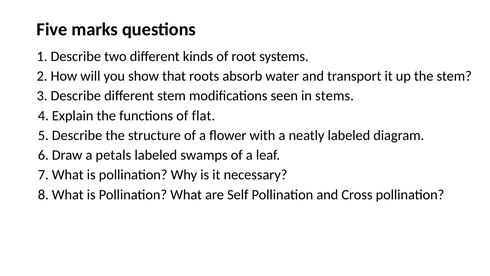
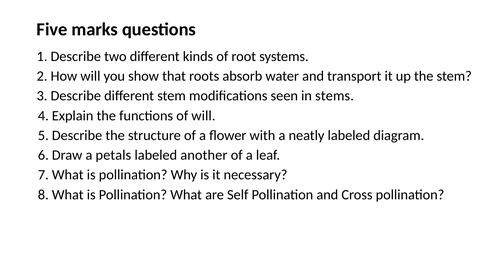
of flat: flat -> will
swamps: swamps -> another
